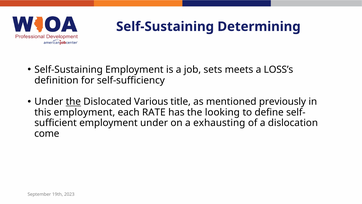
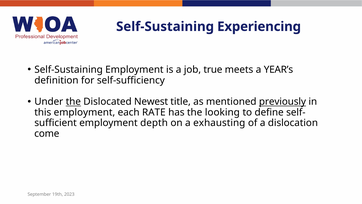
Determining: Determining -> Experiencing
sets: sets -> true
LOSS’s: LOSS’s -> YEAR’s
Various: Various -> Newest
previously underline: none -> present
employment under: under -> depth
